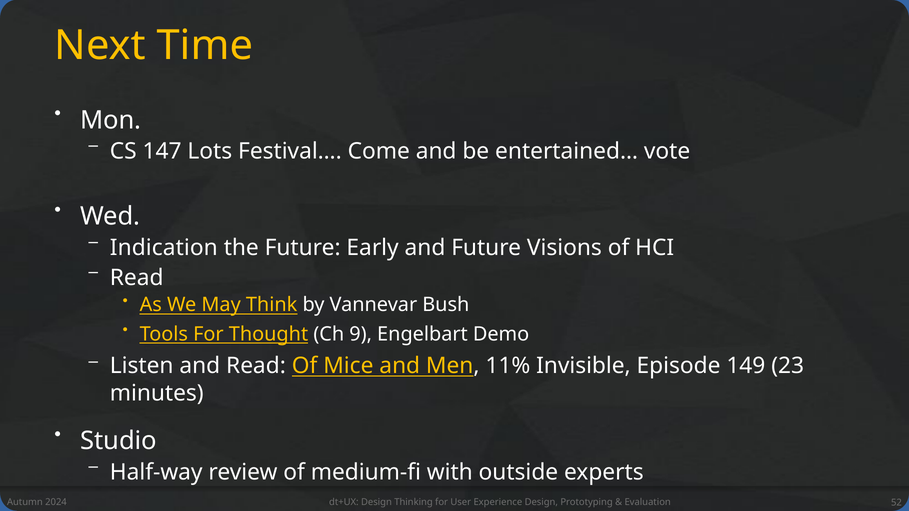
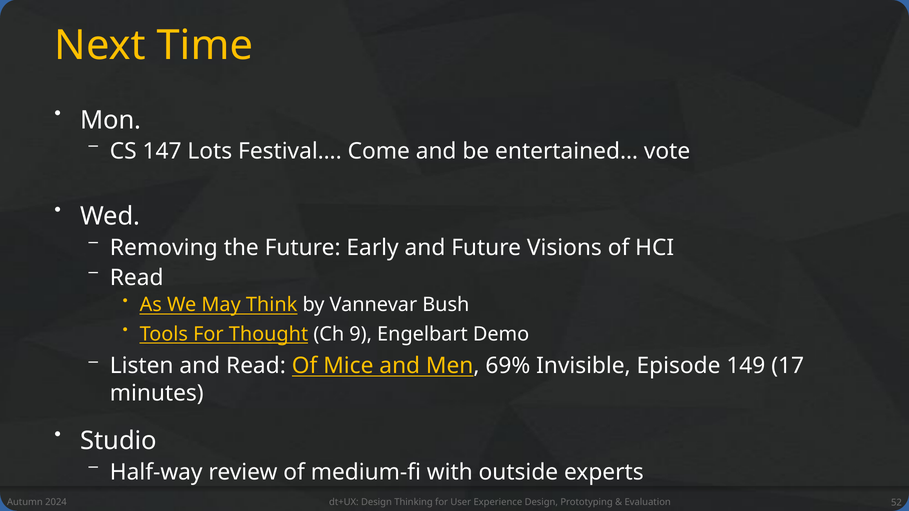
Indication: Indication -> Removing
11%: 11% -> 69%
23: 23 -> 17
